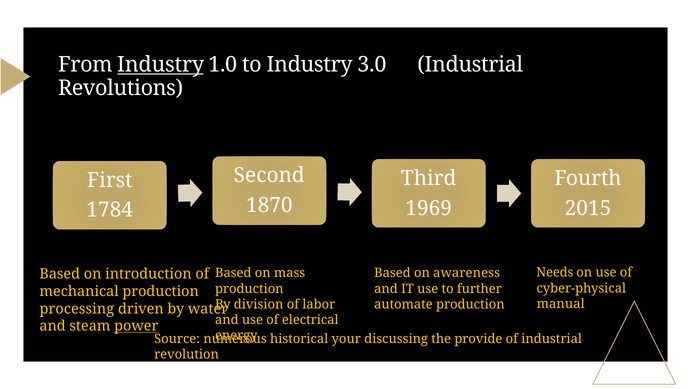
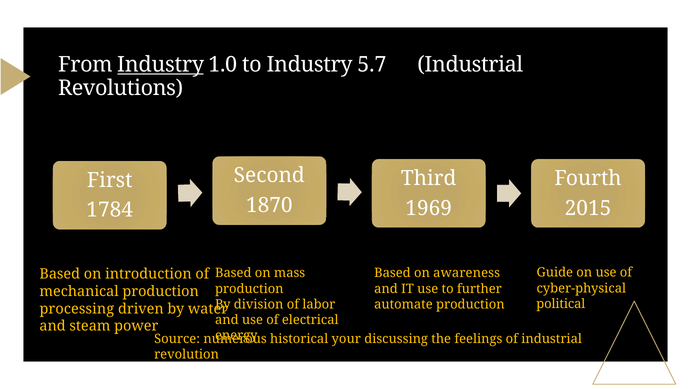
3.0: 3.0 -> 5.7
Needs: Needs -> Guide
manual: manual -> political
power underline: present -> none
provide: provide -> feelings
